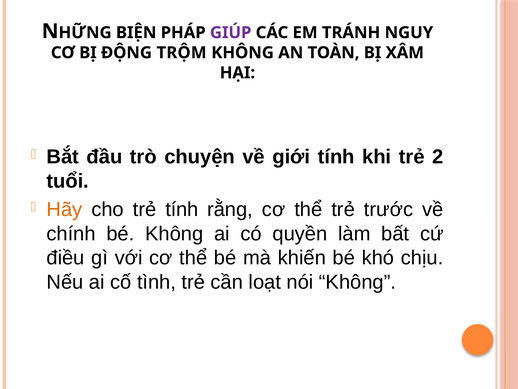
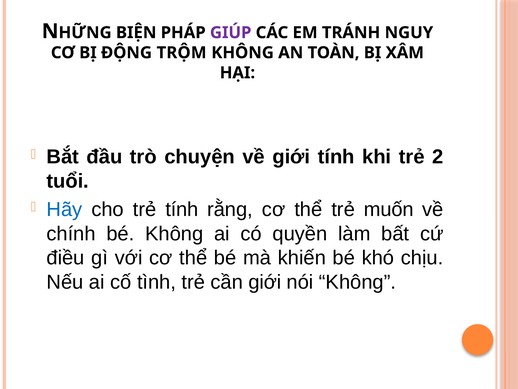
Hãy colour: orange -> blue
trước: trước -> muốn
cần loạt: loạt -> giới
